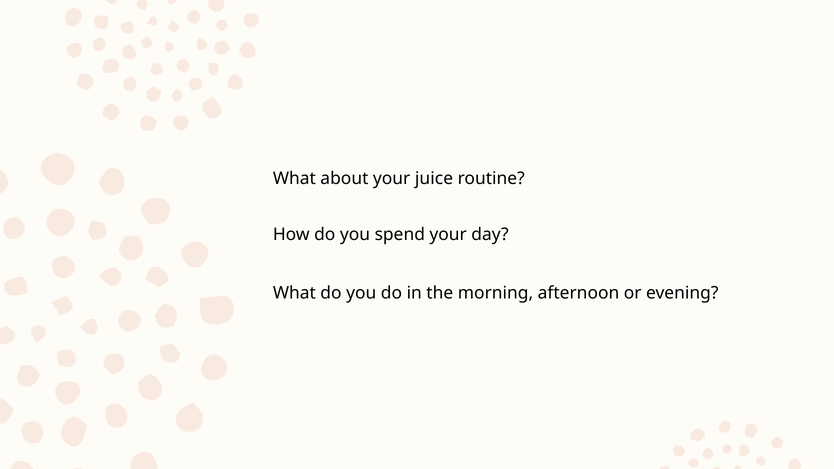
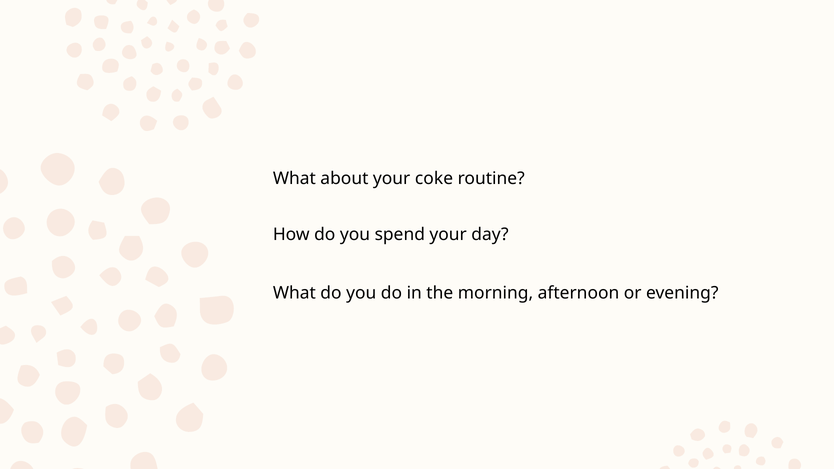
juice: juice -> coke
